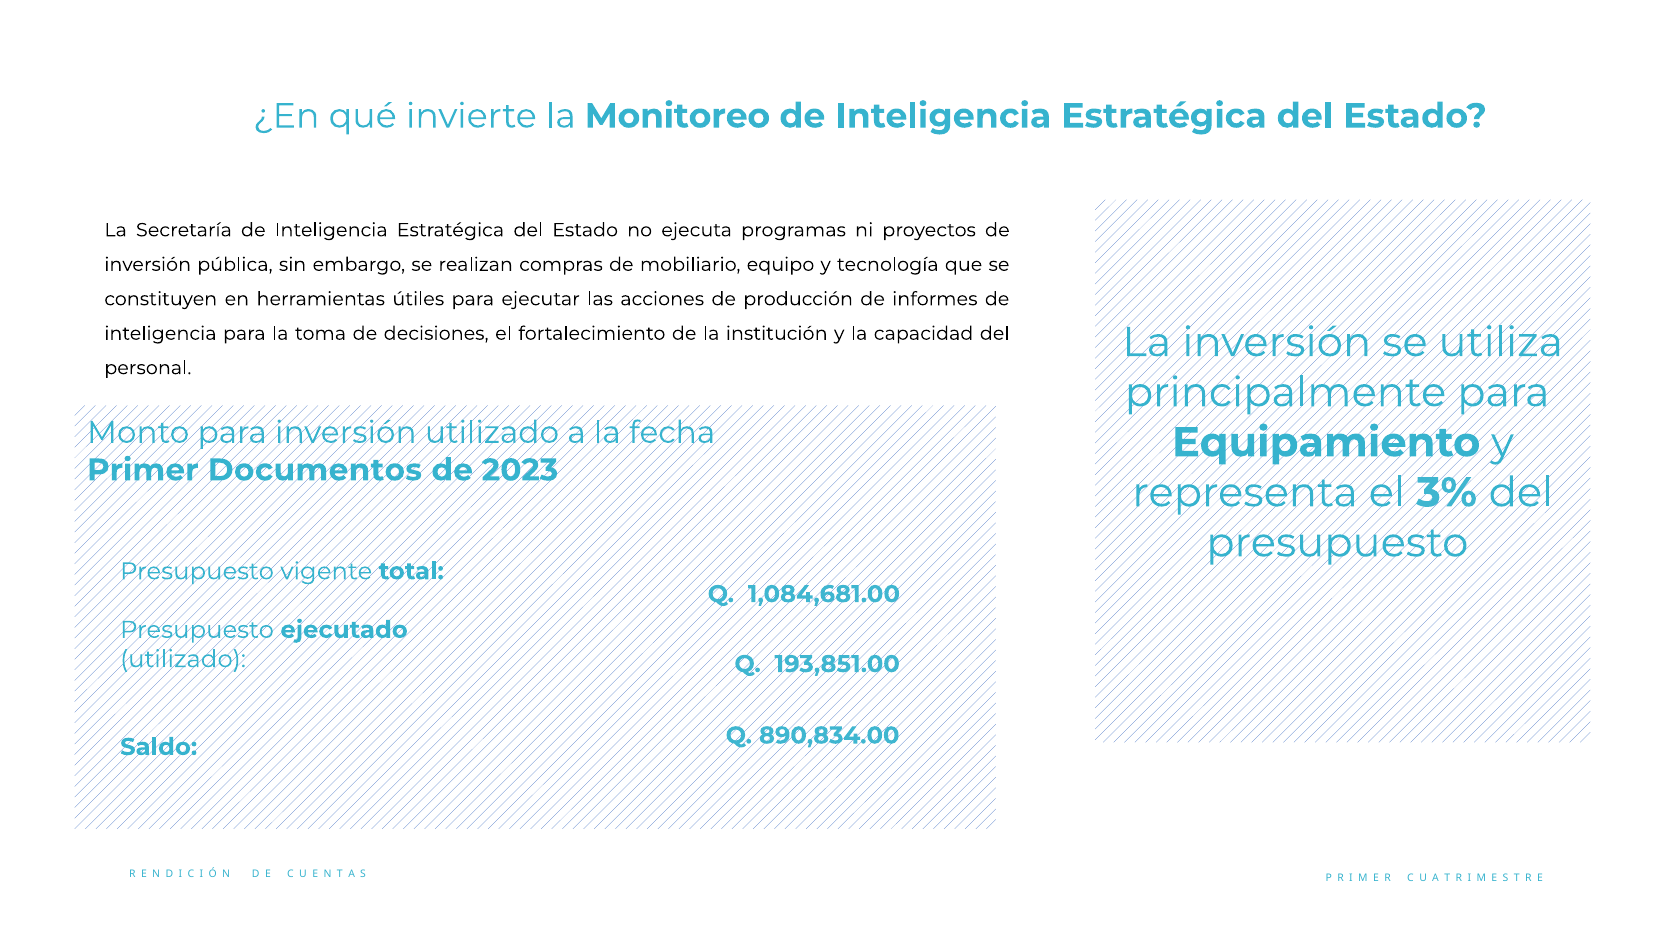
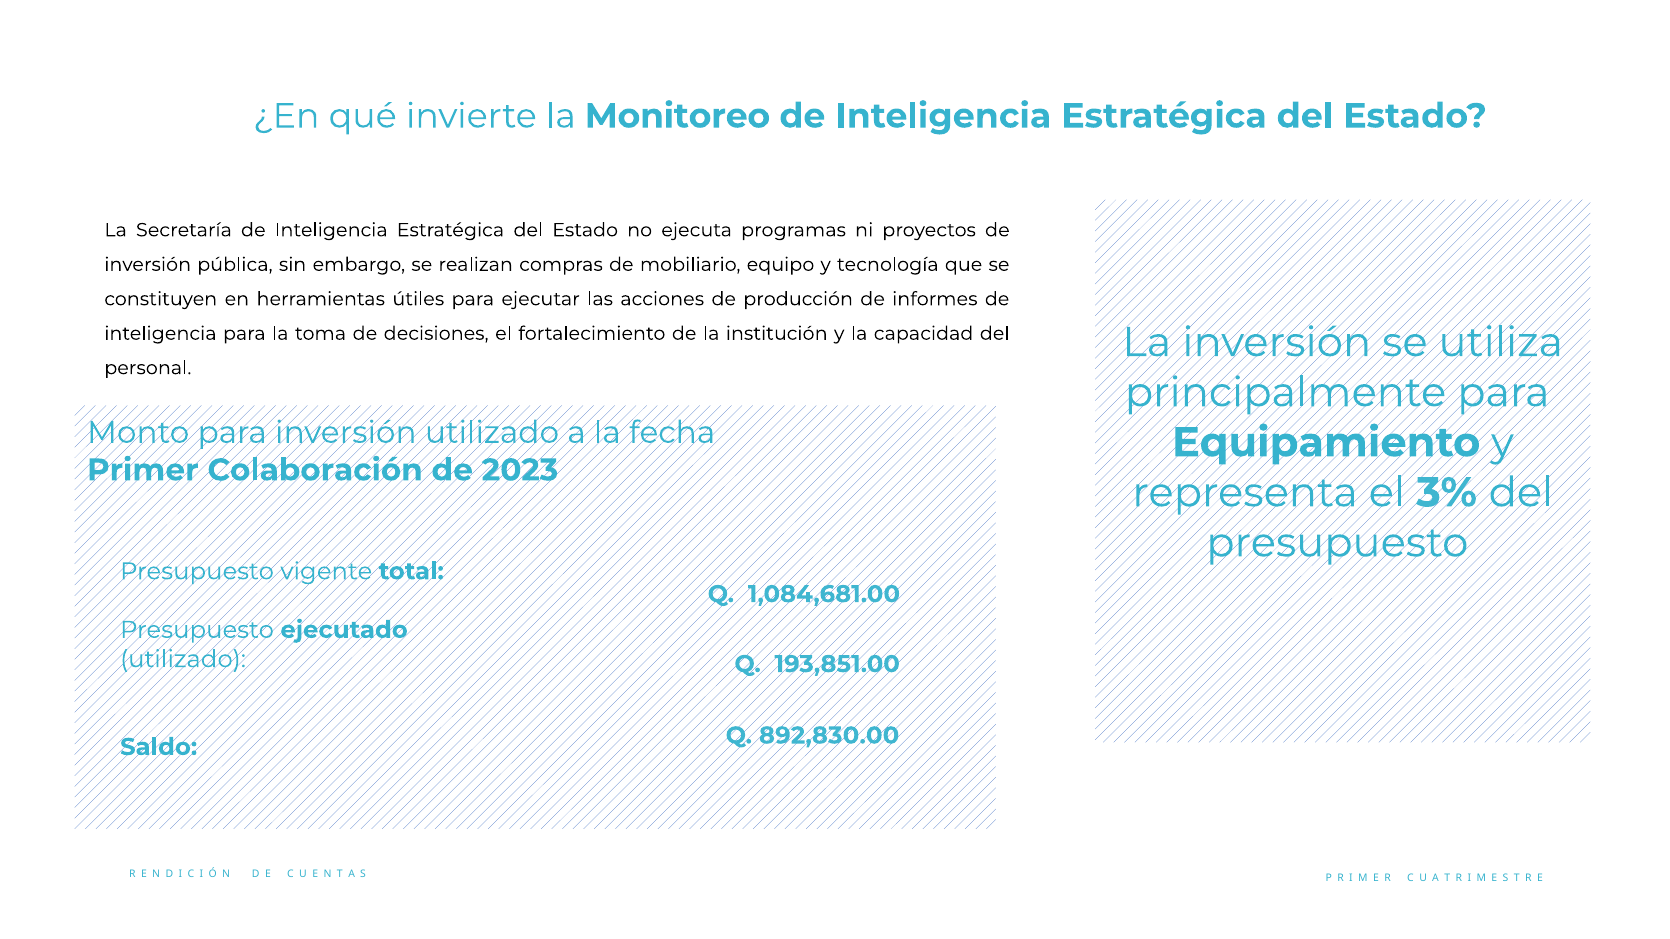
Documentos: Documentos -> Colaboración
890,834.00: 890,834.00 -> 892,830.00
